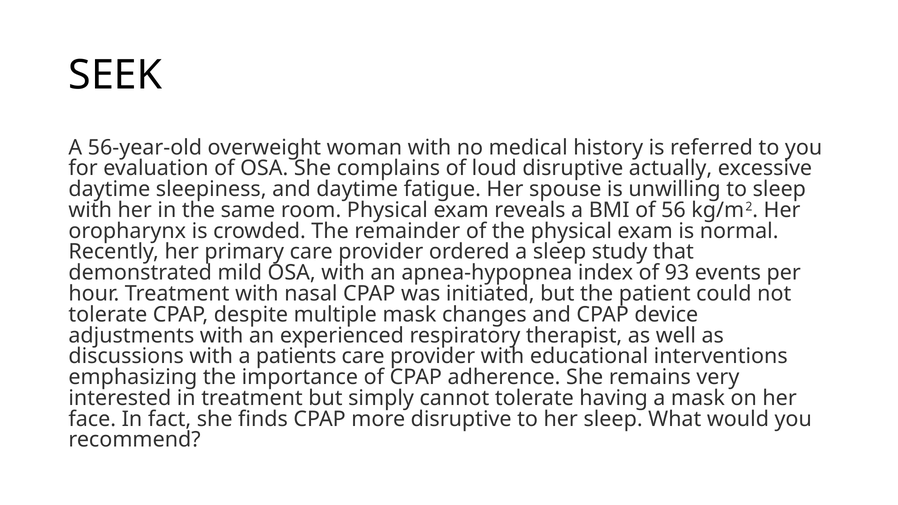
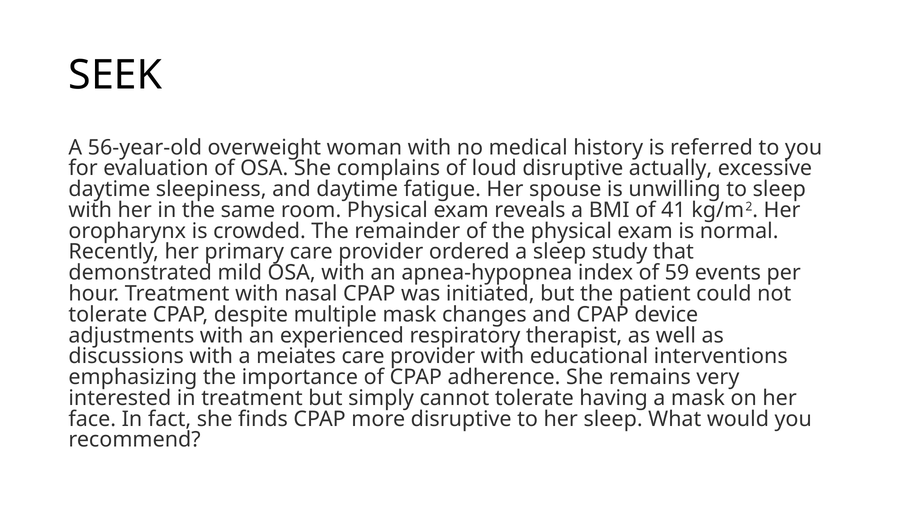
56: 56 -> 41
93: 93 -> 59
patients: patients -> meiates
